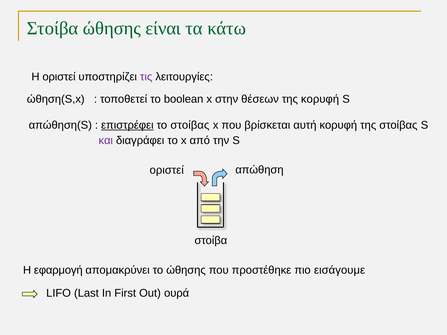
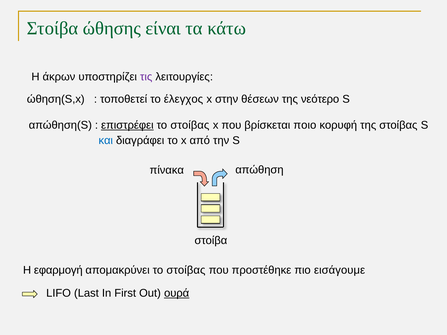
Η οριστεί: οριστεί -> άκρων
boolean: boolean -> έλεγχος
της κορυφή: κορυφή -> νεότερο
αυτή: αυτή -> ποιο
και colour: purple -> blue
οριστεί at (167, 170): οριστεί -> πίνακα
απομακρύνει το ώθησης: ώθησης -> στοίβας
ουρά underline: none -> present
